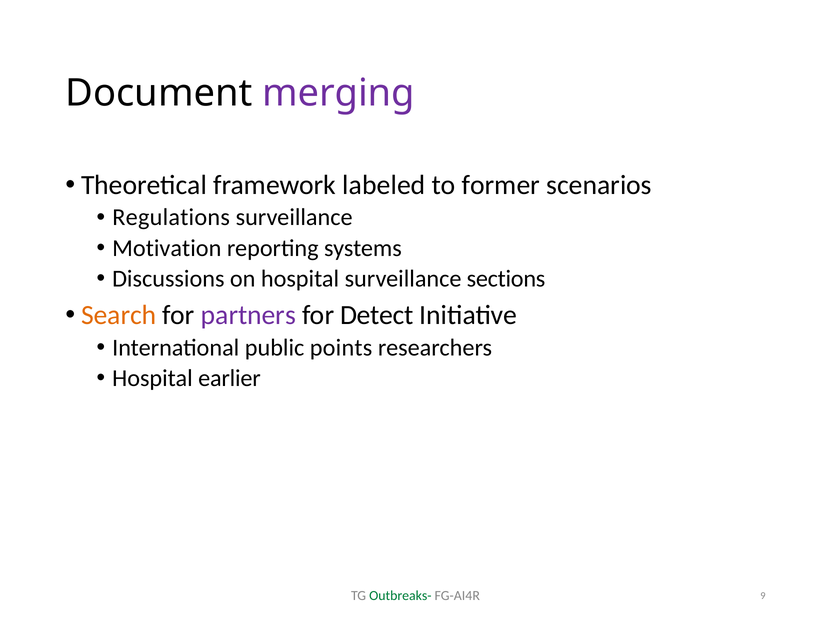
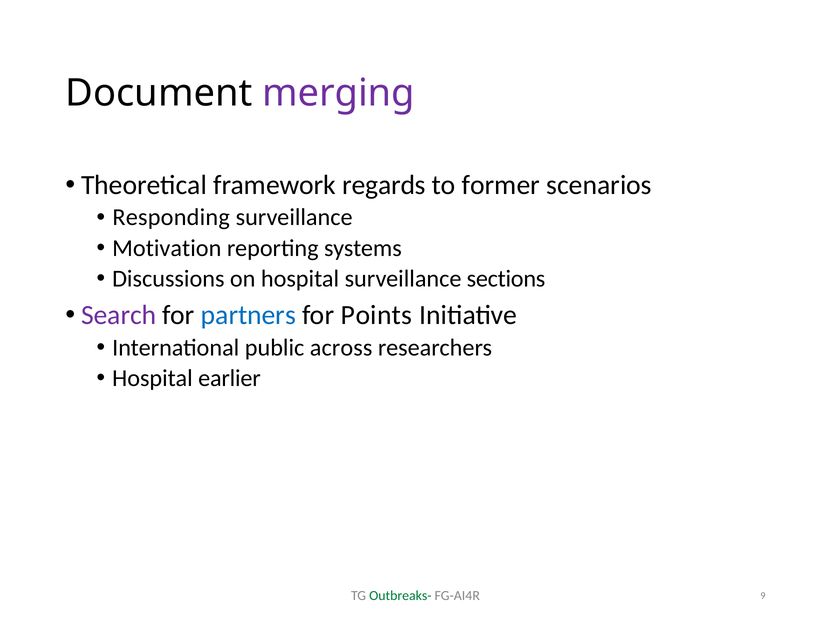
labeled: labeled -> regards
Regulations: Regulations -> Responding
Search colour: orange -> purple
partners colour: purple -> blue
Detect: Detect -> Points
points: points -> across
